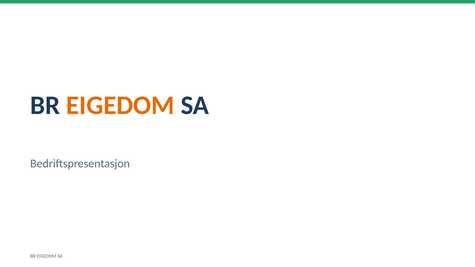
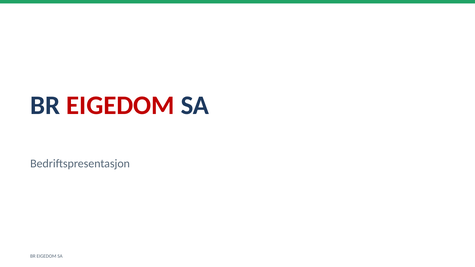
EIGEDOM at (120, 105) colour: orange -> red
